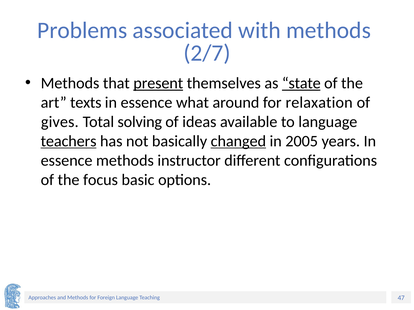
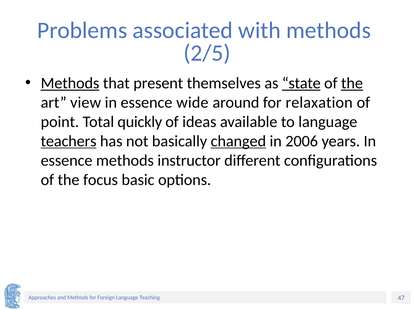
2/7: 2/7 -> 2/5
Methods at (70, 83) underline: none -> present
present underline: present -> none
the at (352, 83) underline: none -> present
texts: texts -> view
what: what -> wide
gives: gives -> point
solving: solving -> quickly
2005: 2005 -> 2006
